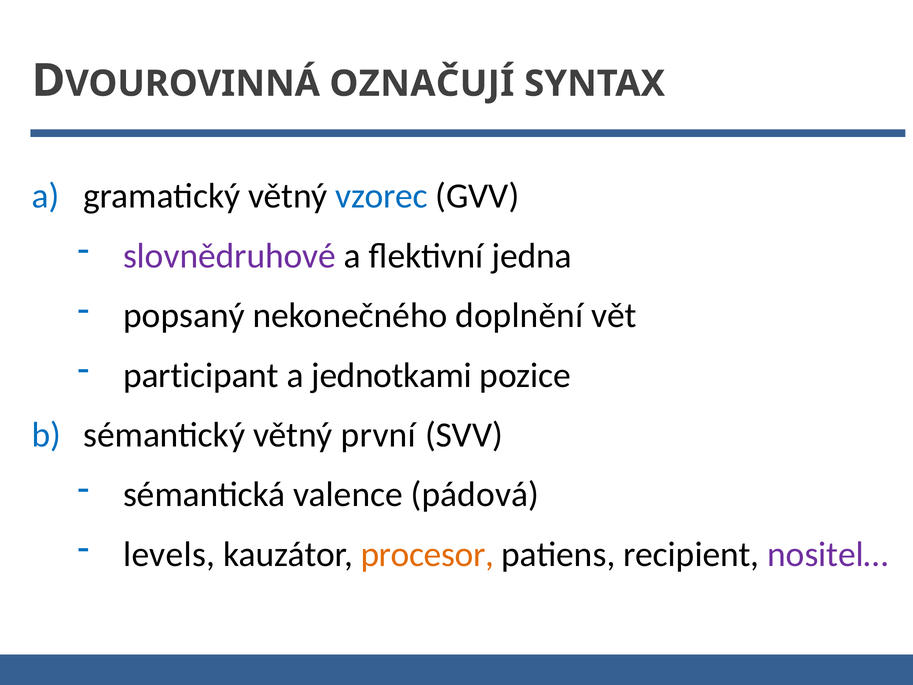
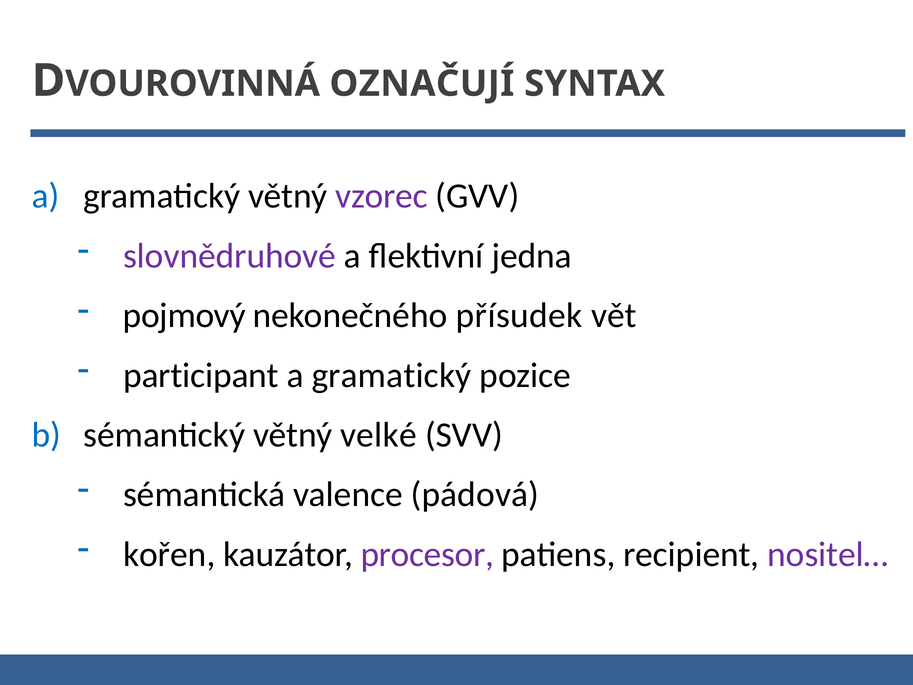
vzorec colour: blue -> purple
popsaný: popsaný -> pojmový
doplnění: doplnění -> přísudek
jednotkami at (392, 375): jednotkami -> gramatický
první: první -> velké
levels: levels -> kořen
procesor colour: orange -> purple
